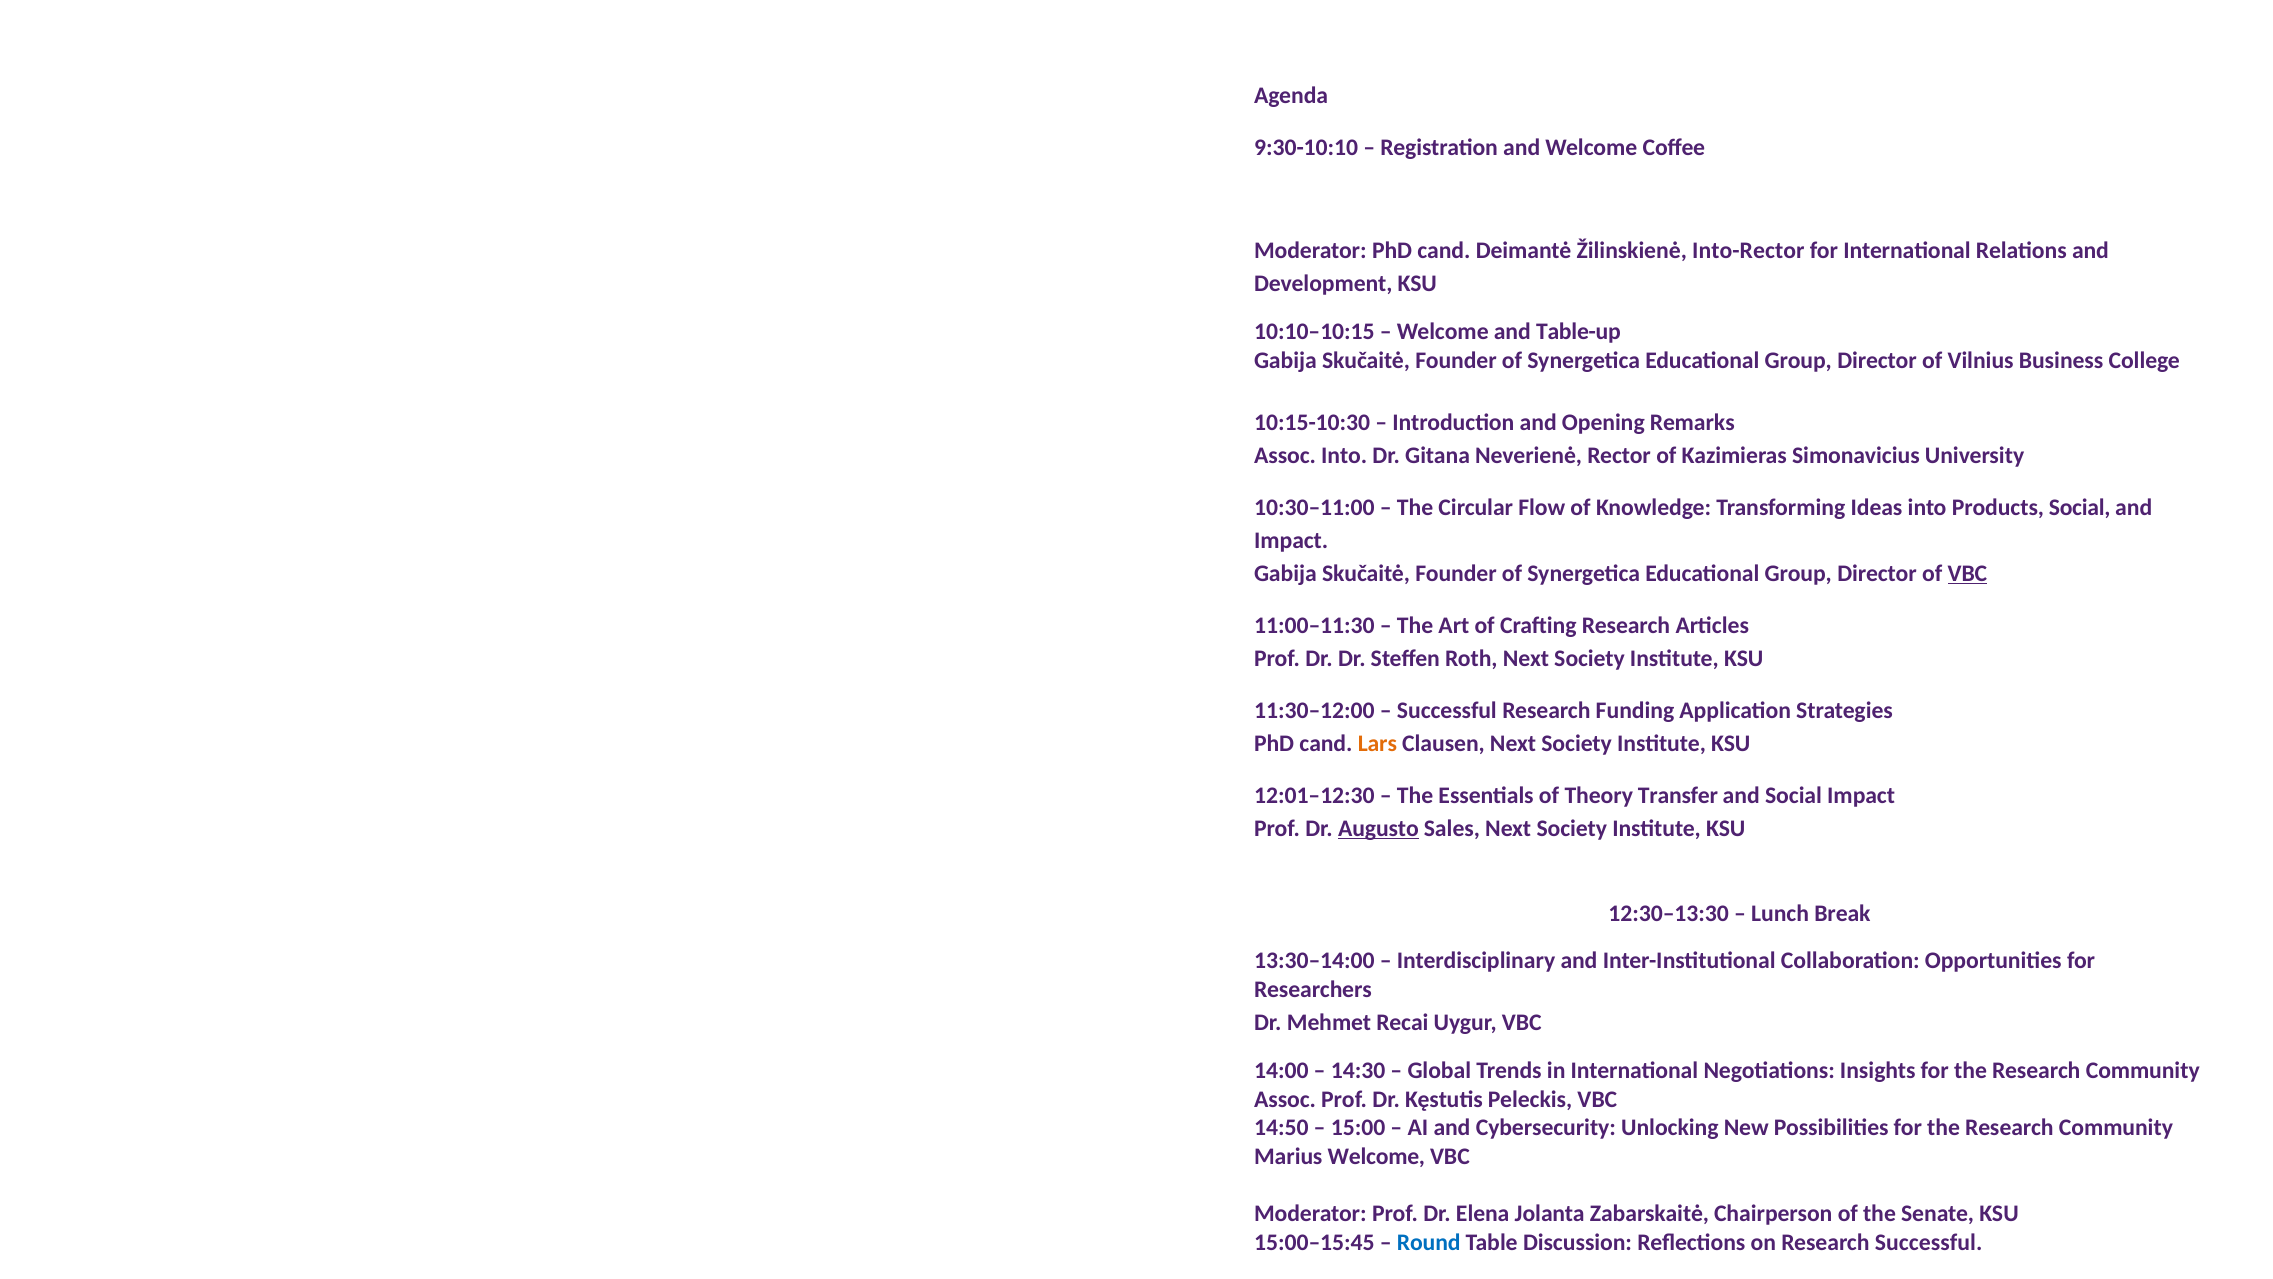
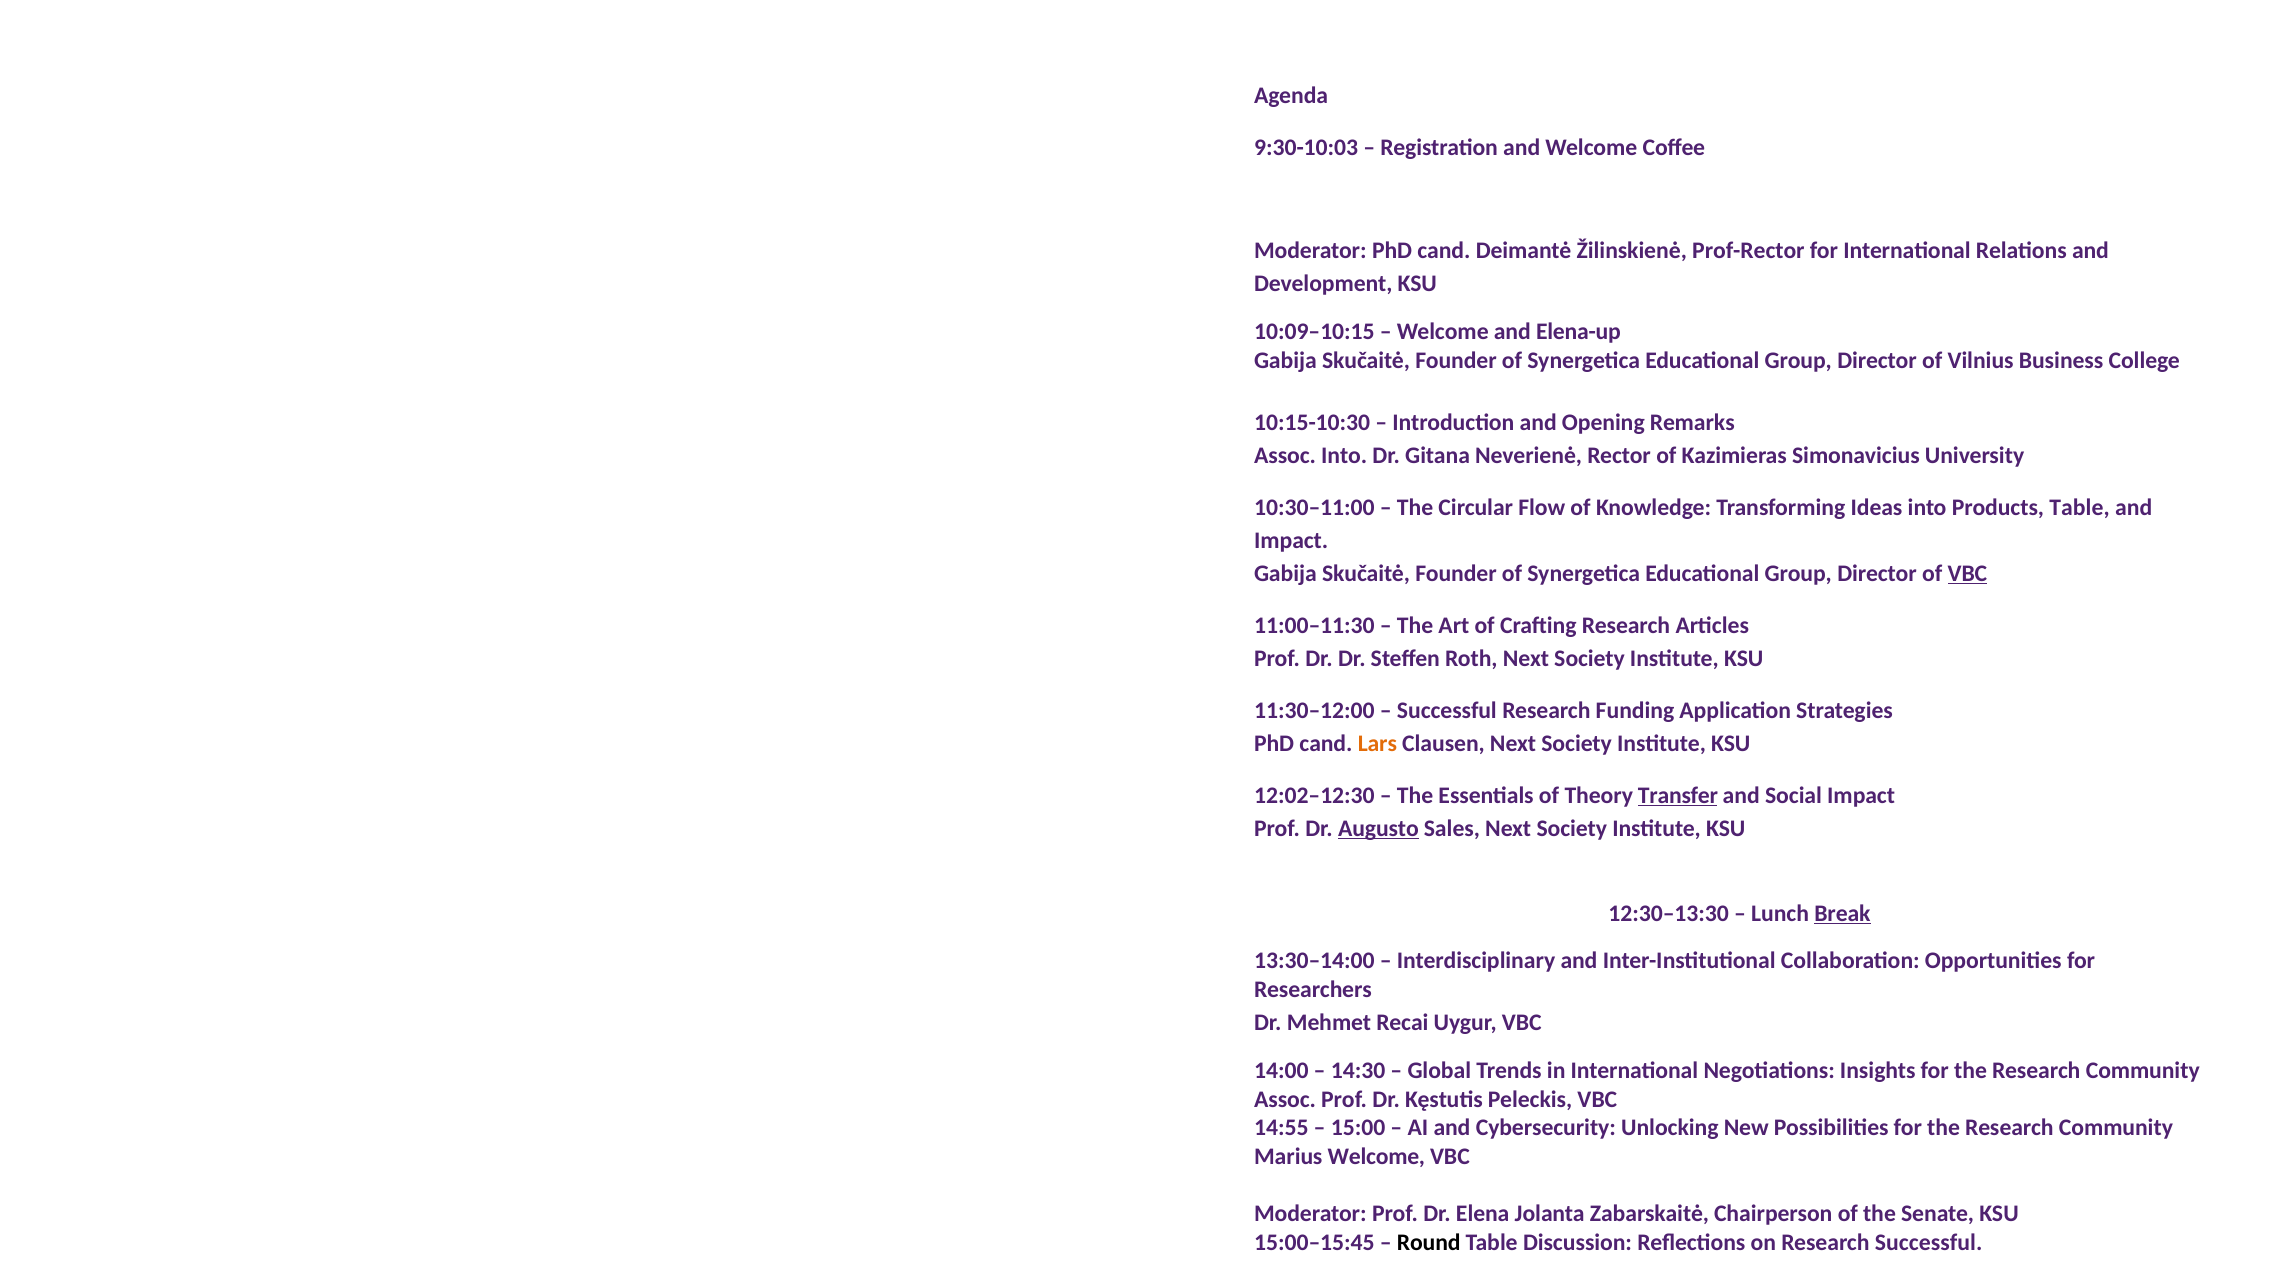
9:30-10:10: 9:30-10:10 -> 9:30-10:03
Into-Rector: Into-Rector -> Prof-Rector
10:10–10:15: 10:10–10:15 -> 10:09–10:15
Table-up: Table-up -> Elena-up
Products Social: Social -> Table
12:01–12:30: 12:01–12:30 -> 12:02–12:30
Transfer underline: none -> present
Break underline: none -> present
14:50: 14:50 -> 14:55
Round colour: blue -> black
